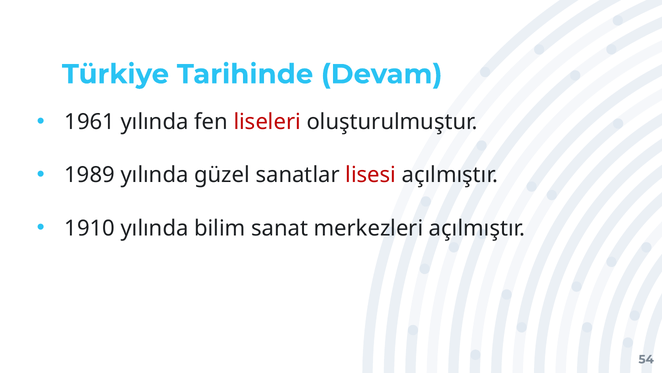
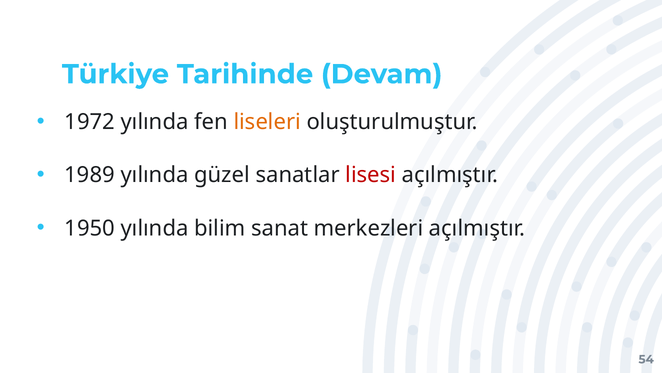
1961: 1961 -> 1972
liseleri colour: red -> orange
1910: 1910 -> 1950
